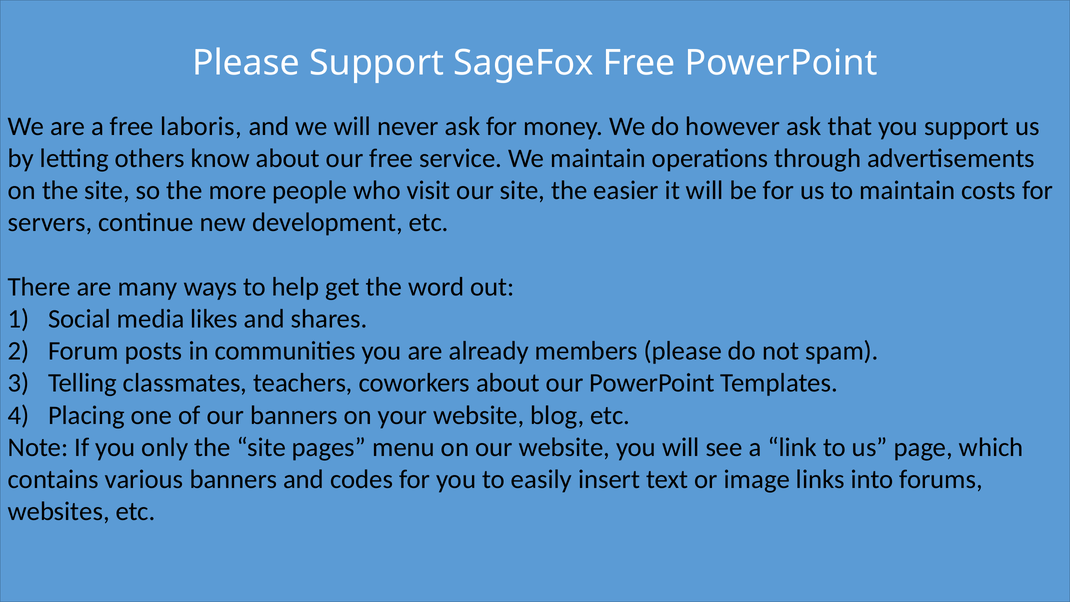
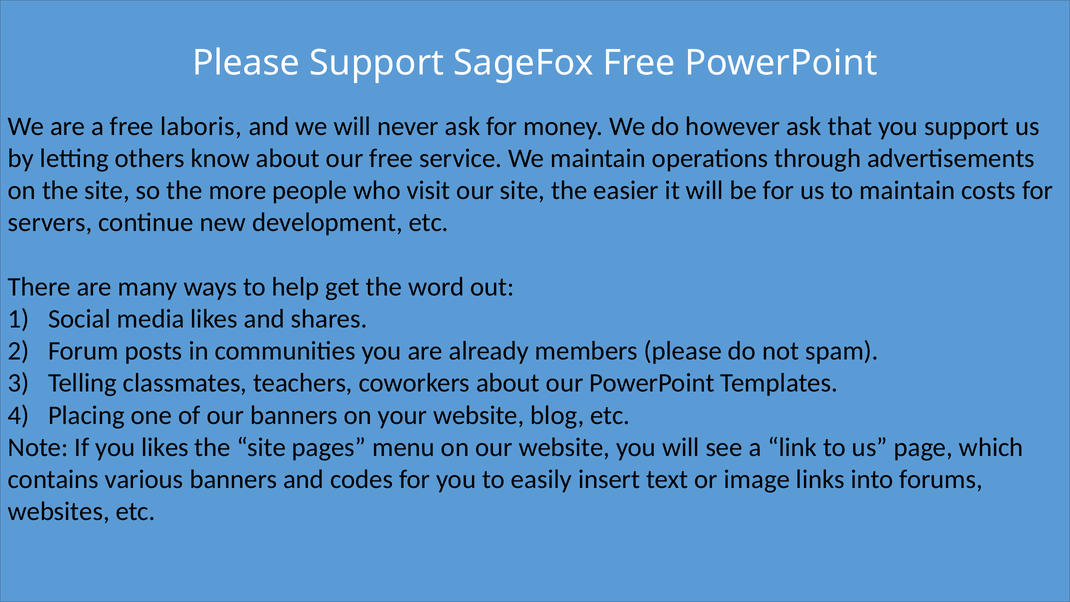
you only: only -> likes
